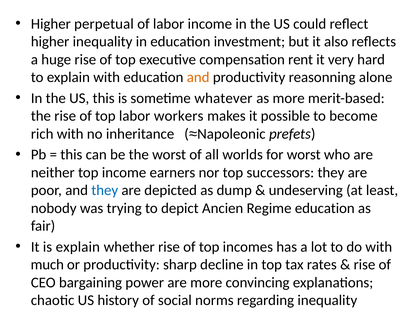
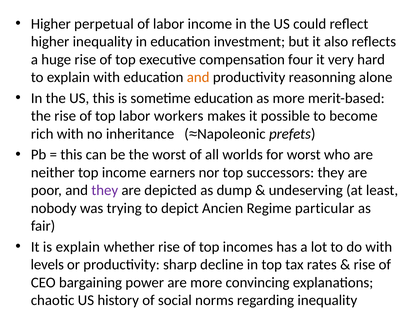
rent: rent -> four
sometime whatever: whatever -> education
they at (105, 190) colour: blue -> purple
Regime education: education -> particular
much: much -> levels
